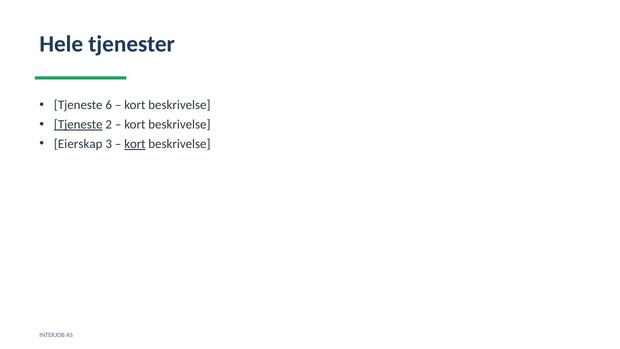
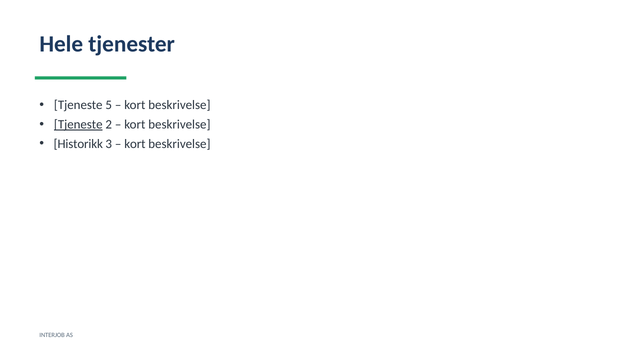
6: 6 -> 5
Eierskap: Eierskap -> Historikk
kort at (135, 144) underline: present -> none
